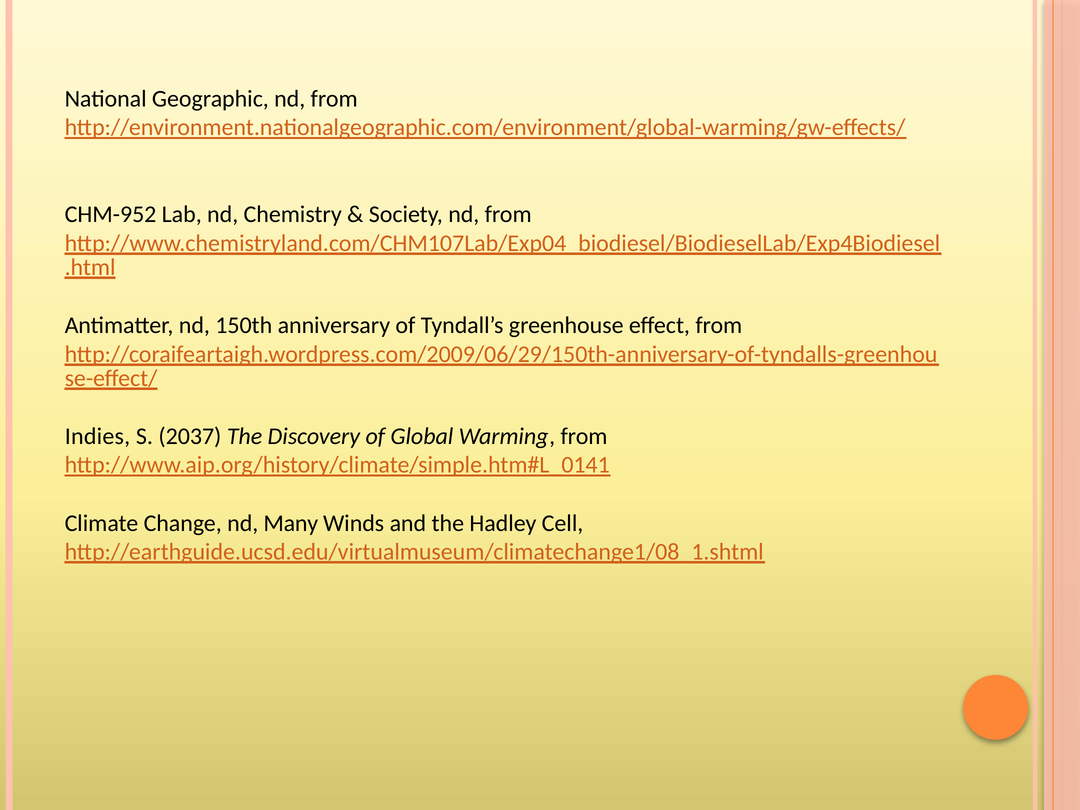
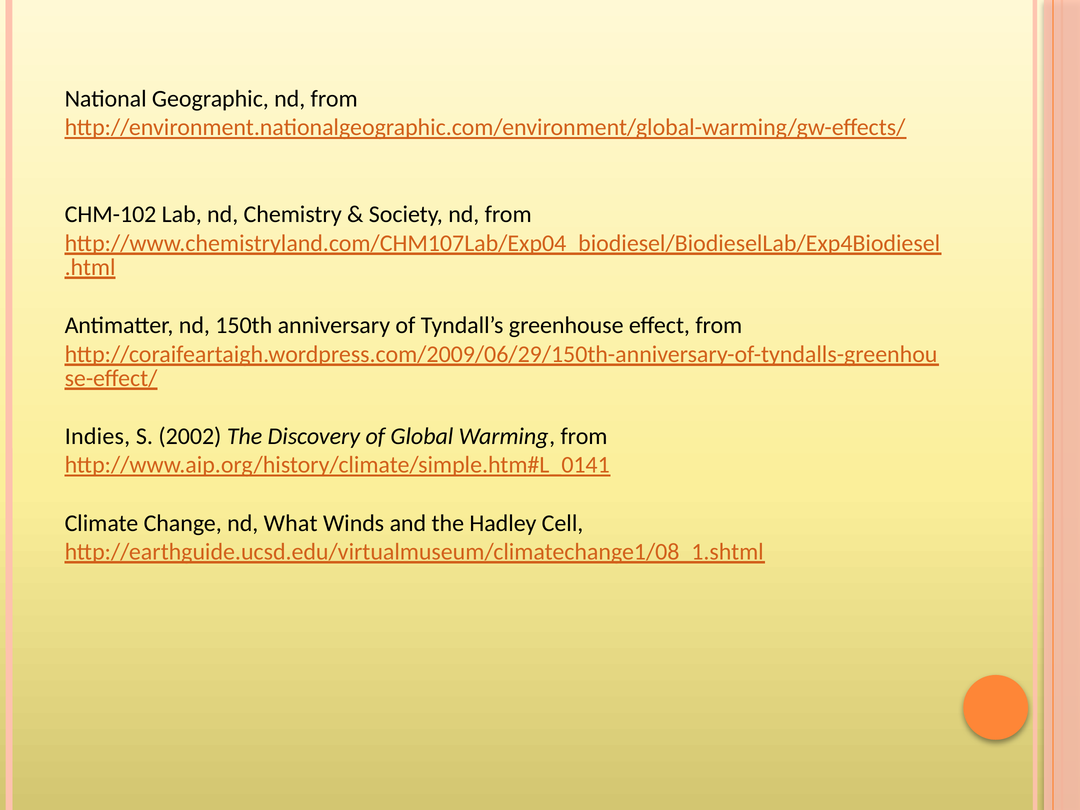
CHM-952: CHM-952 -> CHM-102
2037: 2037 -> 2002
Many: Many -> What
